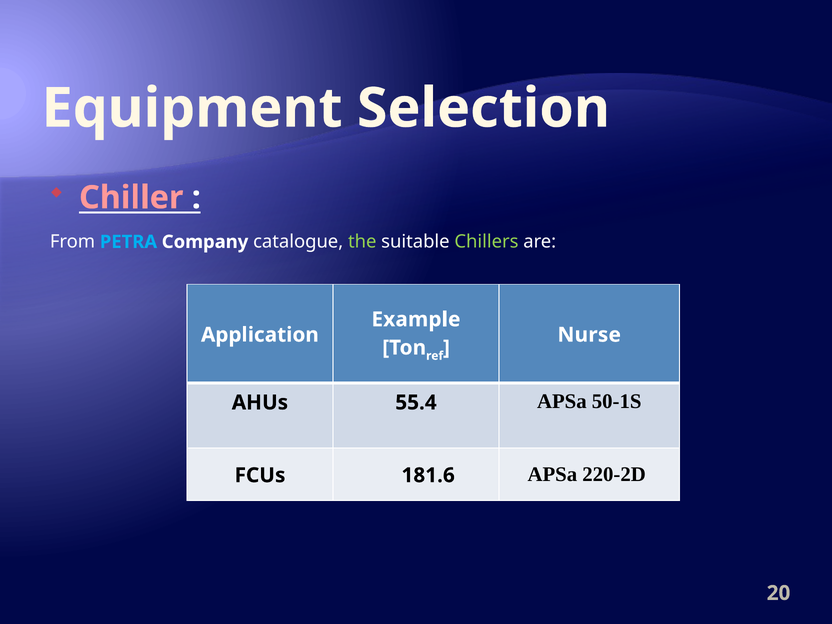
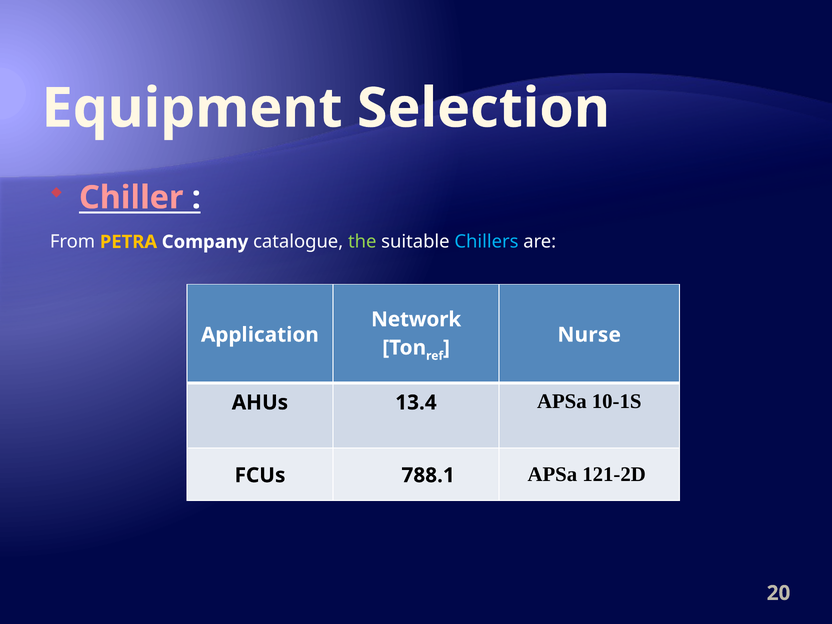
PETRA colour: light blue -> yellow
Chillers colour: light green -> light blue
Example: Example -> Network
55.4: 55.4 -> 13.4
50-1S: 50-1S -> 10-1S
181.6: 181.6 -> 788.1
220-2D: 220-2D -> 121-2D
